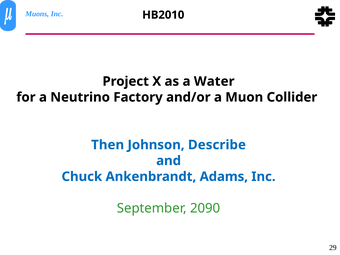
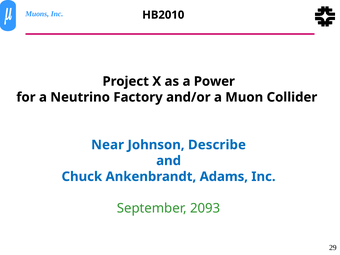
Water: Water -> Power
Then: Then -> Near
2090: 2090 -> 2093
